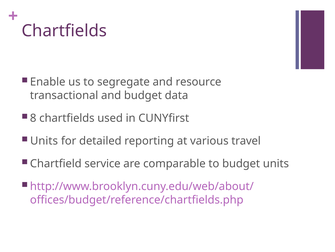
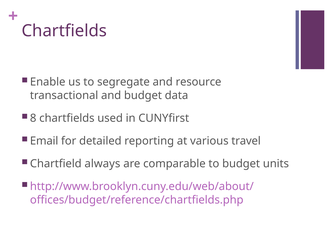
Units at (44, 141): Units -> Email
service: service -> always
